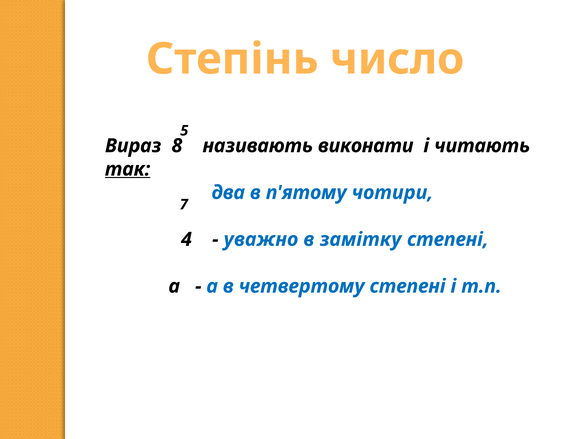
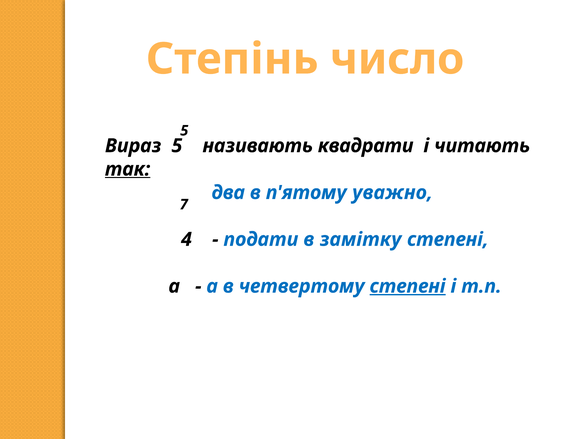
Вираз 8: 8 -> 5
виконати: виконати -> квадрати
чотири: чотири -> уважно
уважно: уважно -> подати
степені at (408, 287) underline: none -> present
